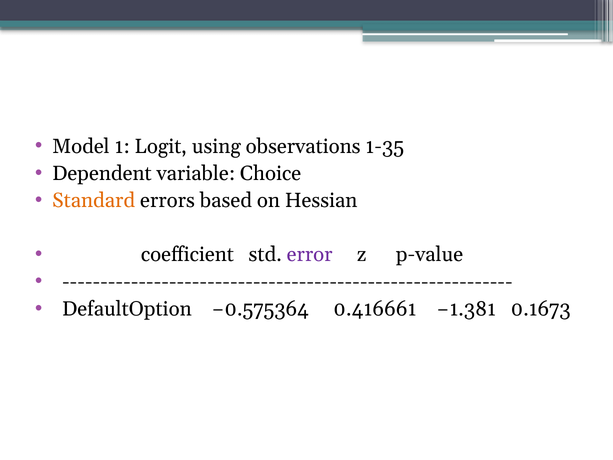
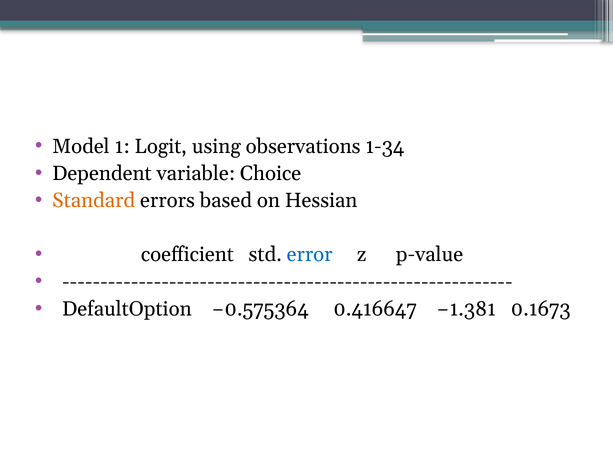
1-35: 1-35 -> 1-34
error colour: purple -> blue
0.416661: 0.416661 -> 0.416647
